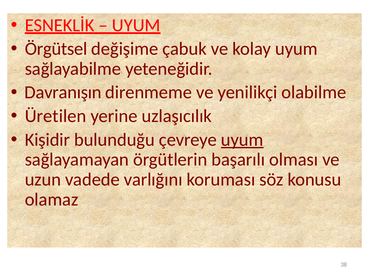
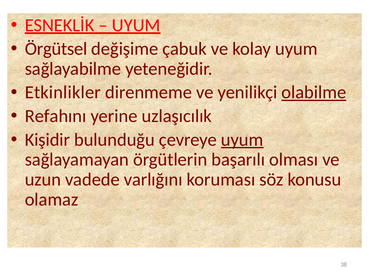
Davranışın: Davranışın -> Etkinlikler
olabilme underline: none -> present
Üretilen: Üretilen -> Refahını
